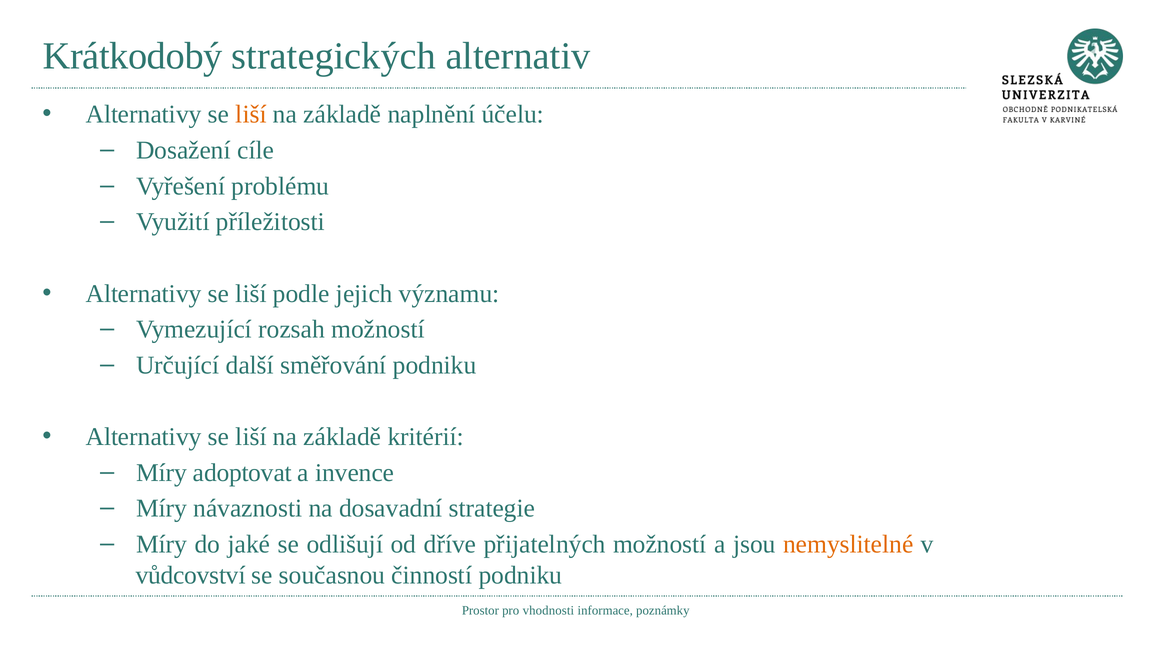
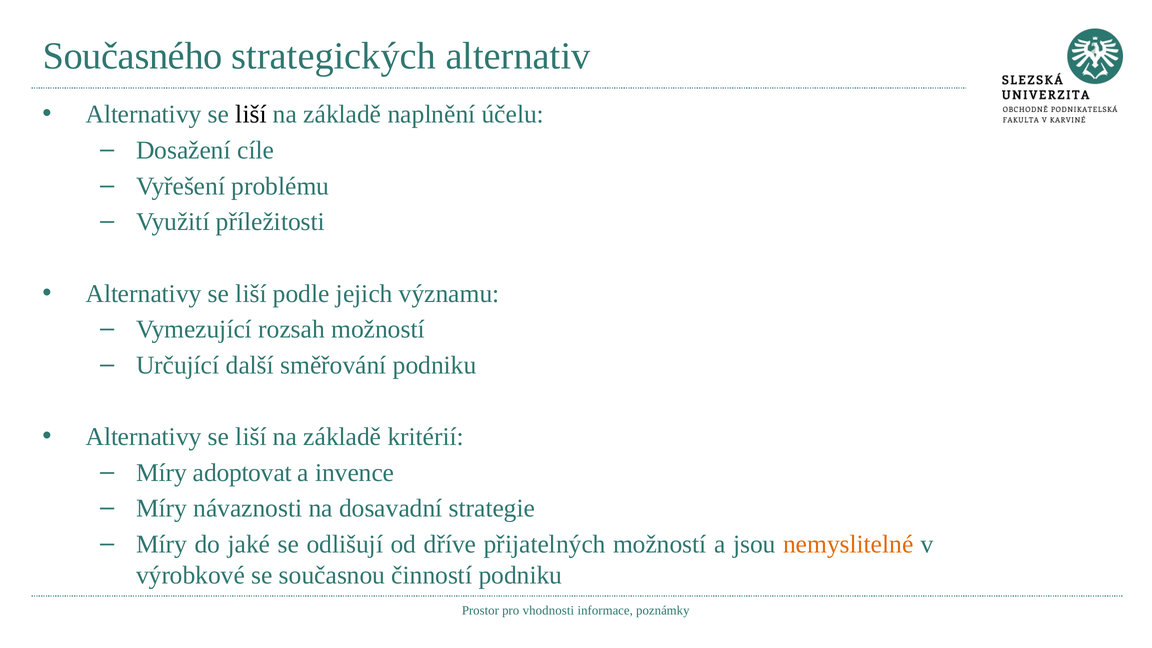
Krátkodobý: Krátkodobý -> Současného
liší at (251, 114) colour: orange -> black
vůdcovství: vůdcovství -> výrobkové
